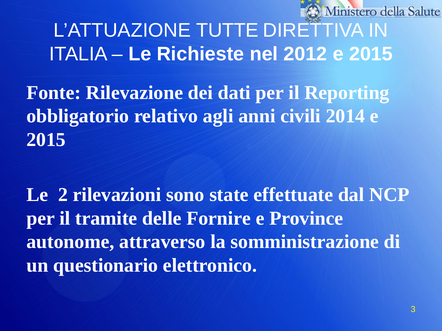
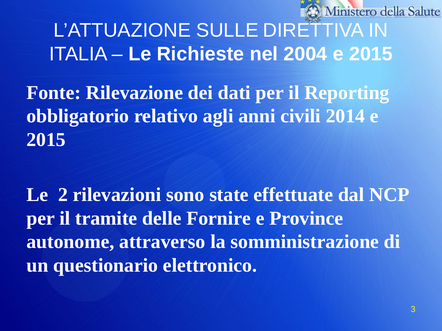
TUTTE: TUTTE -> SULLE
2012: 2012 -> 2004
